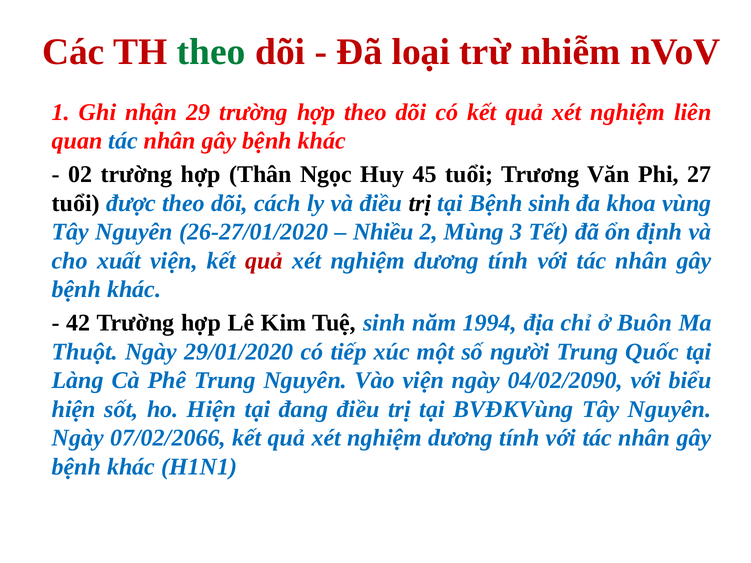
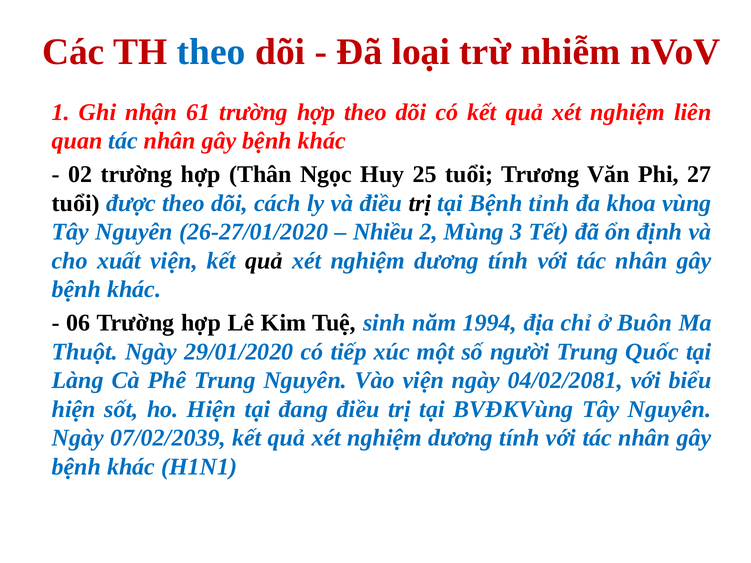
theo at (211, 52) colour: green -> blue
29: 29 -> 61
45: 45 -> 25
Bệnh sinh: sinh -> tỉnh
quả at (264, 261) colour: red -> black
42: 42 -> 06
04/02/2090: 04/02/2090 -> 04/02/2081
07/02/2066: 07/02/2066 -> 07/02/2039
